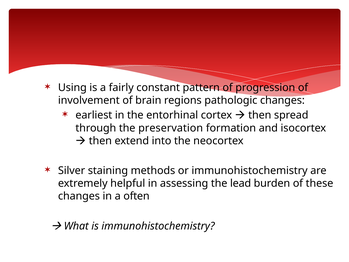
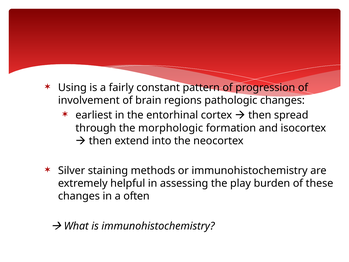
preservation: preservation -> morphologic
lead: lead -> play
